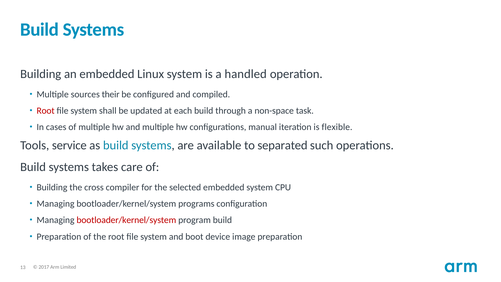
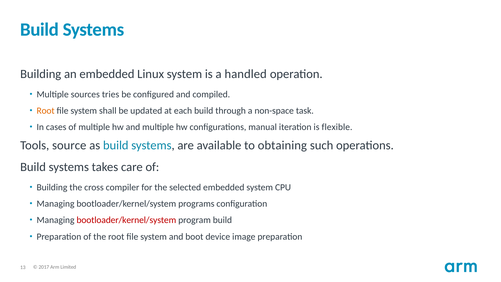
their: their -> tries
Root at (46, 111) colour: red -> orange
service: service -> source
separated: separated -> obtaining
